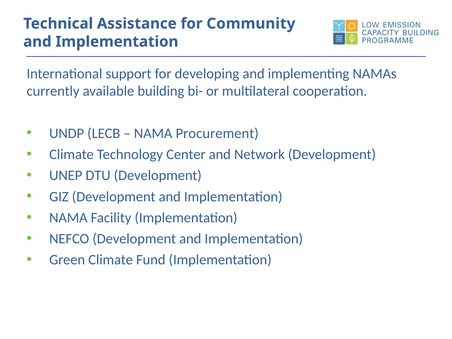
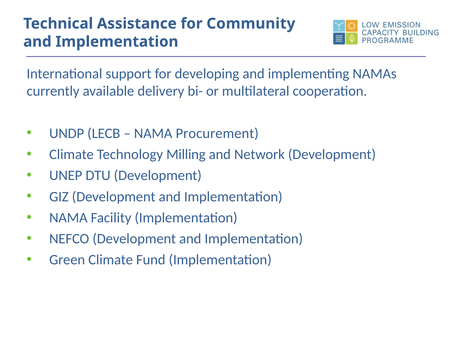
building: building -> delivery
Center: Center -> Milling
